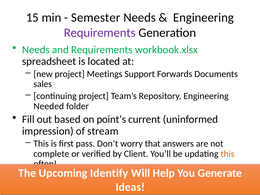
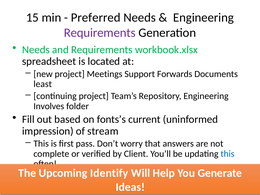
Semester: Semester -> Preferred
sales: sales -> least
Needed: Needed -> Involves
point’s: point’s -> fonts’s
this at (228, 154) colour: orange -> blue
